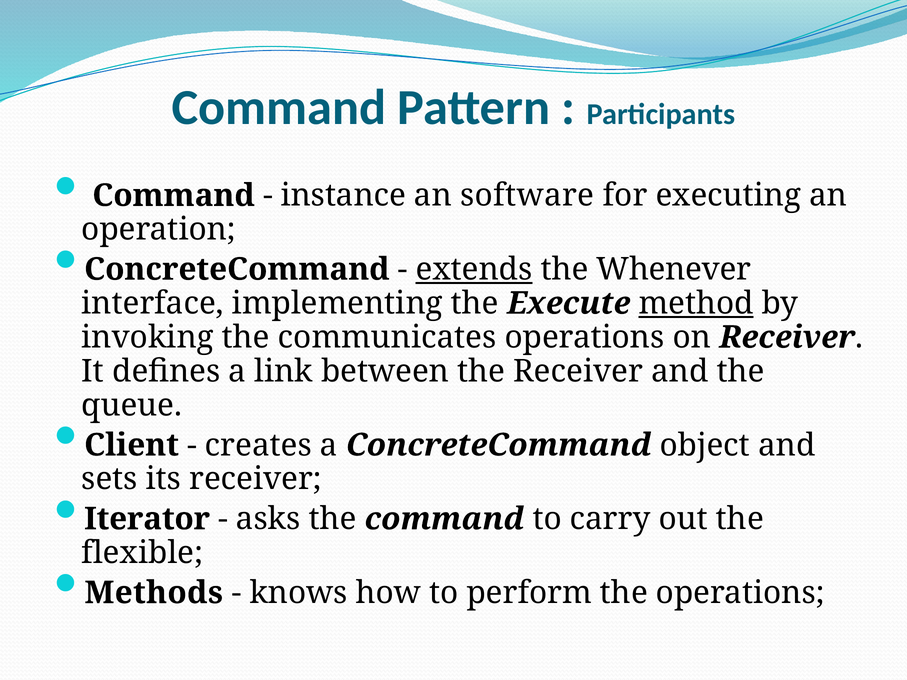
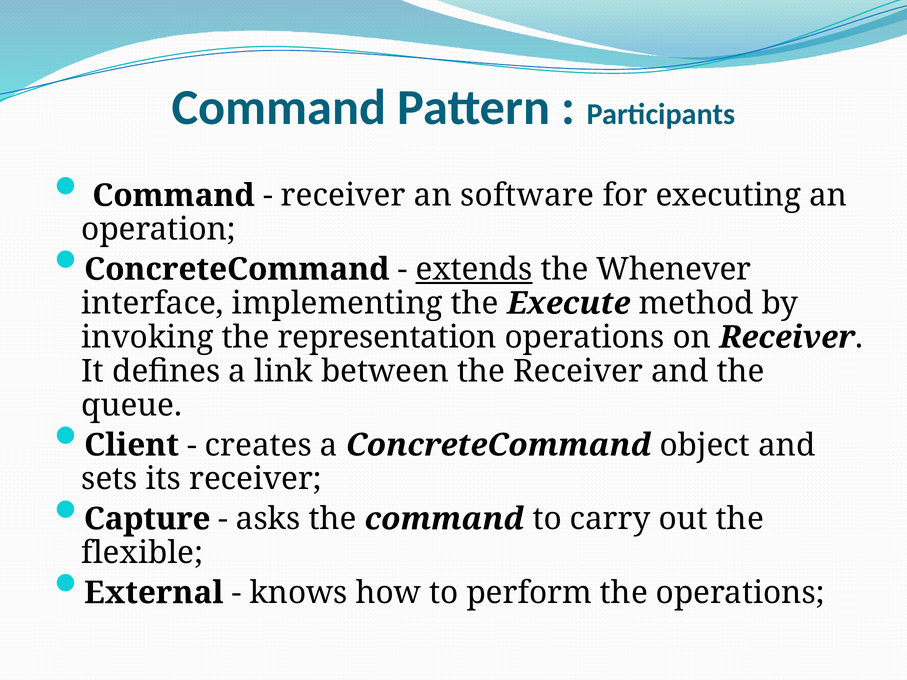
instance at (343, 196): instance -> receiver
method underline: present -> none
communicates: communicates -> representation
Iterator: Iterator -> Capture
Methods: Methods -> External
